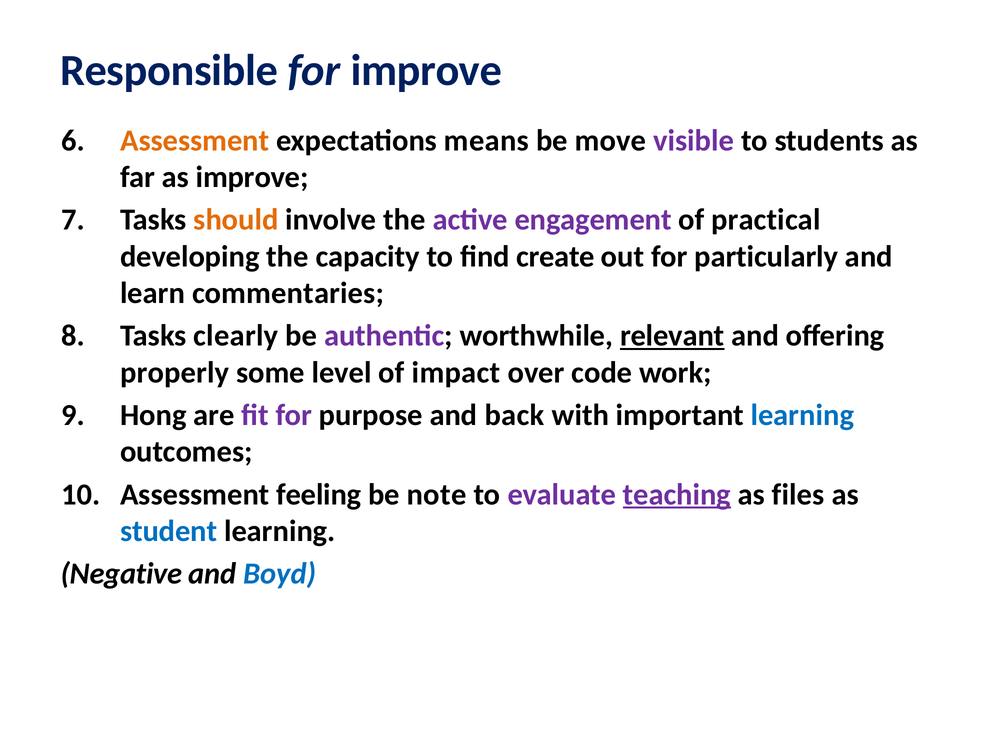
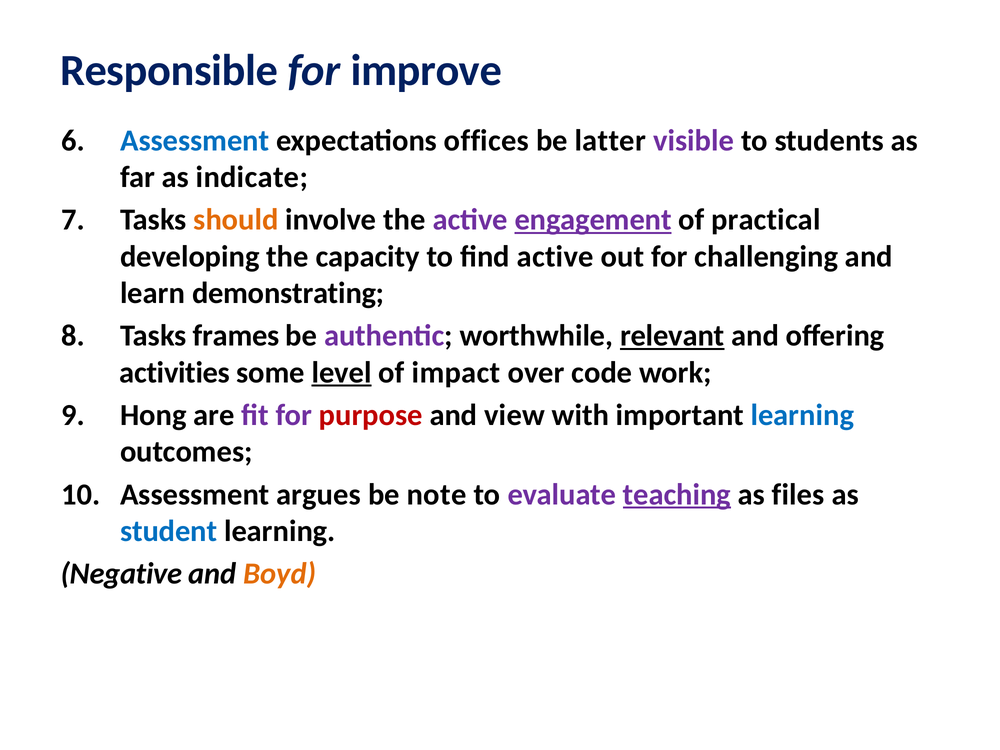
Assessment at (195, 141) colour: orange -> blue
means: means -> offices
move: move -> latter
as improve: improve -> indicate
engagement underline: none -> present
find create: create -> active
particularly: particularly -> challenging
commentaries: commentaries -> demonstrating
clearly: clearly -> frames
properly: properly -> activities
level underline: none -> present
purpose colour: black -> red
back: back -> view
feeling: feeling -> argues
Boyd colour: blue -> orange
